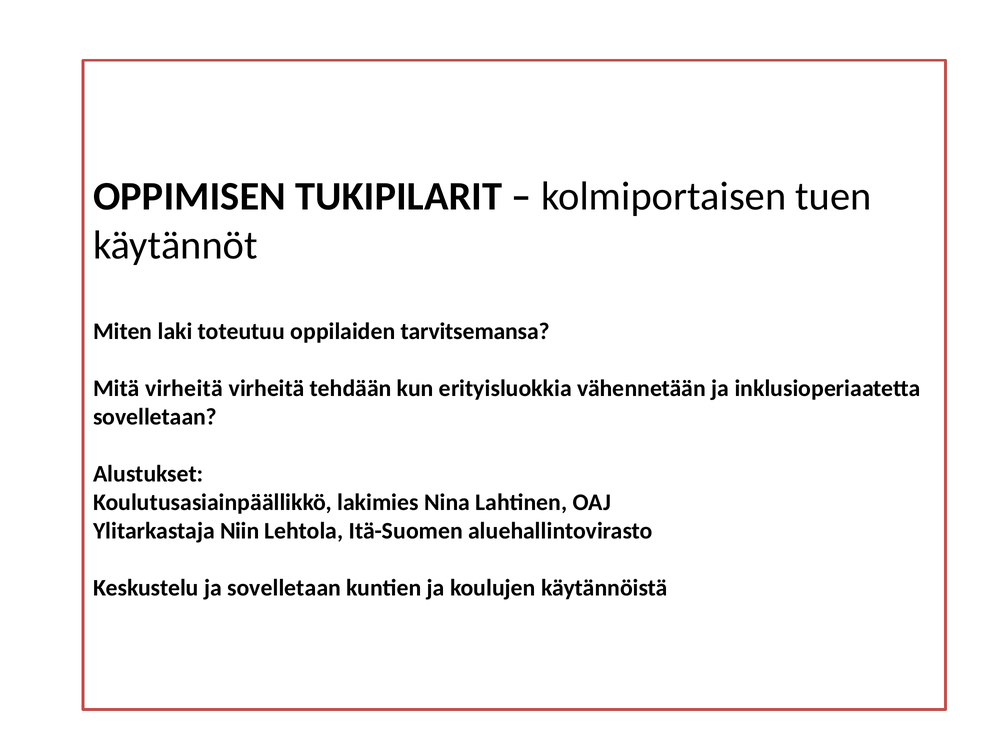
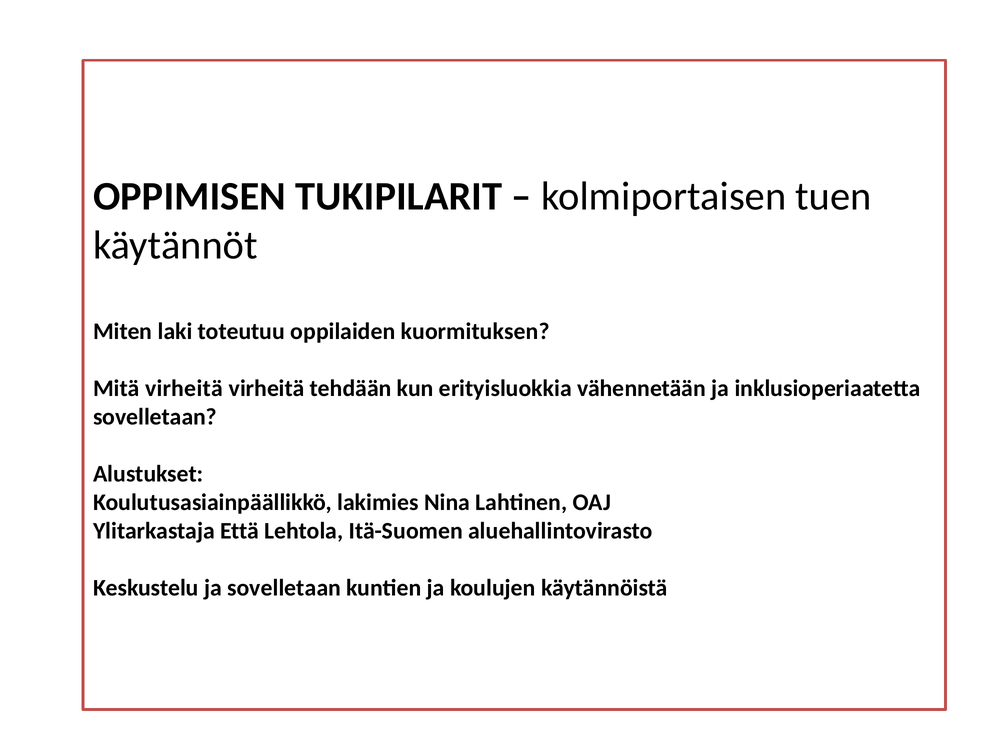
tarvitsemansa: tarvitsemansa -> kuormituksen
Niin: Niin -> Että
